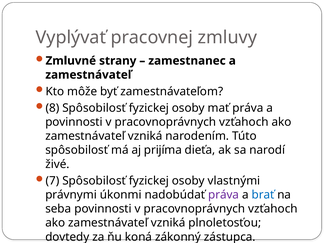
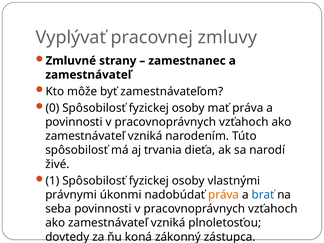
8: 8 -> 0
prijíma: prijíma -> trvania
7: 7 -> 1
práva at (224, 195) colour: purple -> orange
